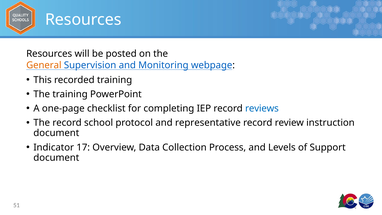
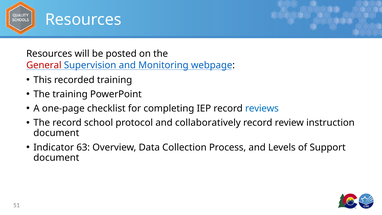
General colour: orange -> red
representative: representative -> collaboratively
17: 17 -> 63
